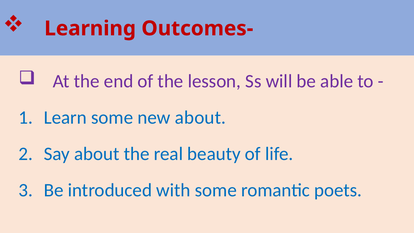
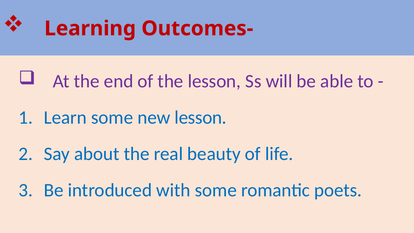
new about: about -> lesson
